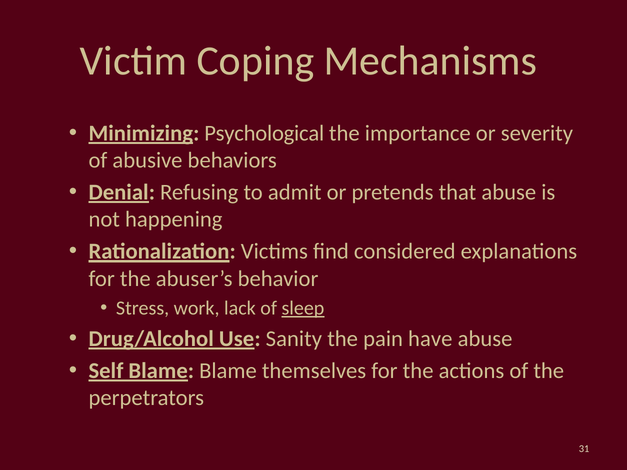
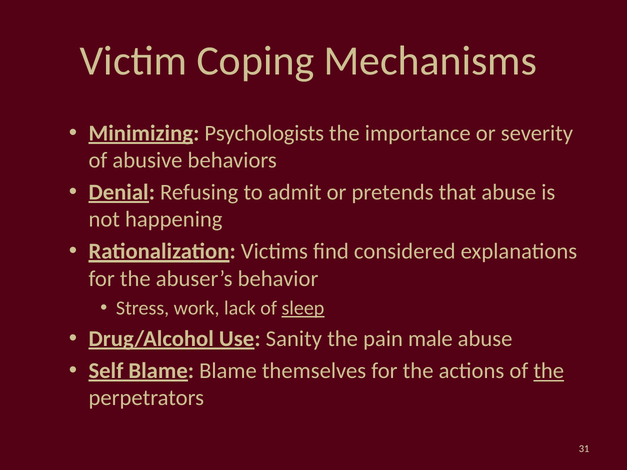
Psychological: Psychological -> Psychologists
have: have -> male
the at (549, 371) underline: none -> present
